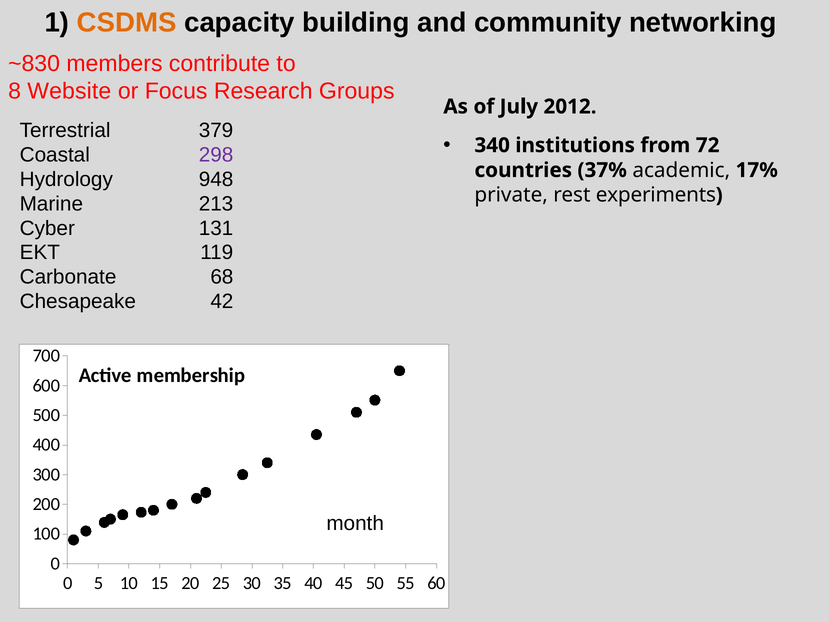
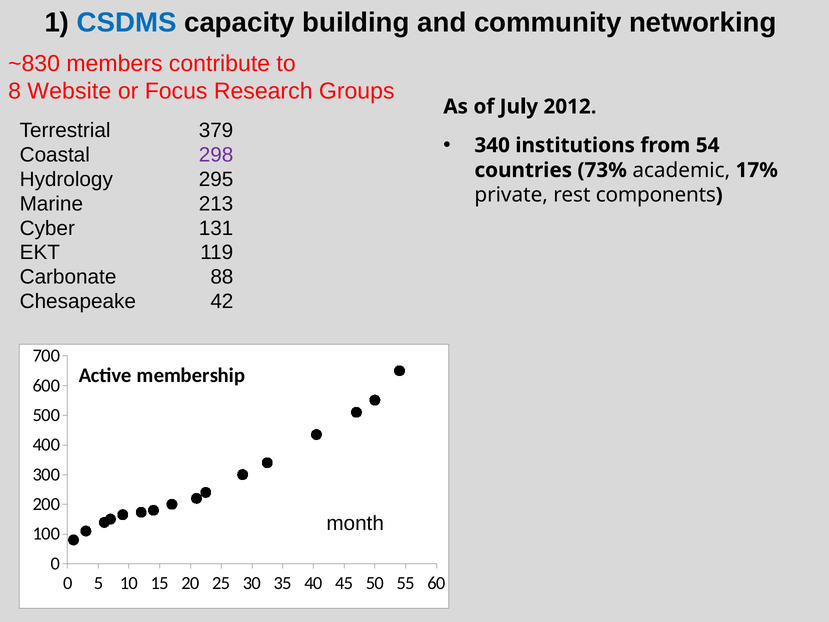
CSDMS colour: orange -> blue
72: 72 -> 54
37%: 37% -> 73%
948: 948 -> 295
experiments: experiments -> components
68: 68 -> 88
